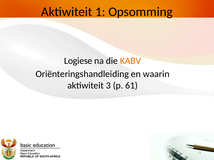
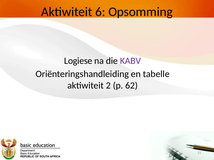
1: 1 -> 6
KABV colour: orange -> purple
waarin: waarin -> tabelle
3: 3 -> 2
61: 61 -> 62
